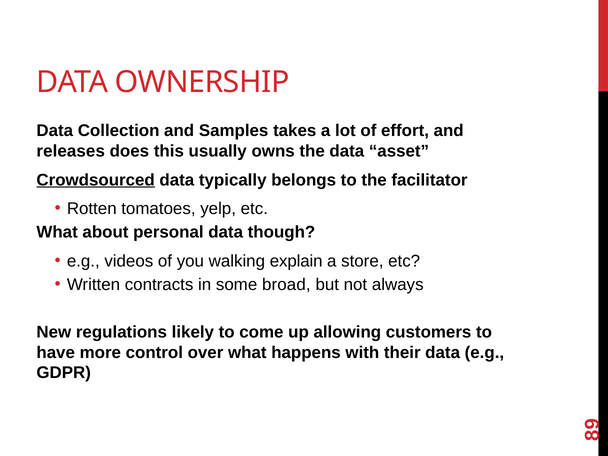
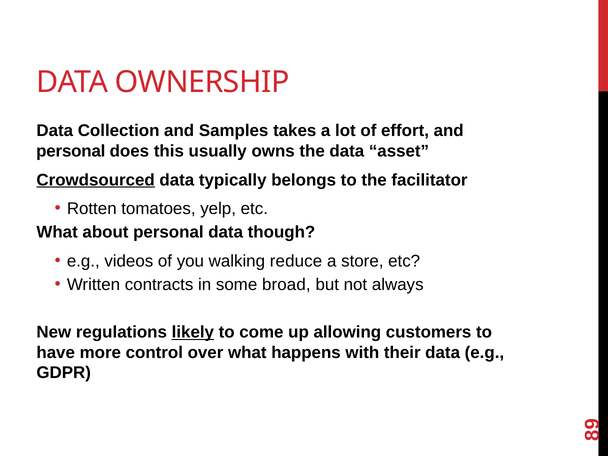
releases at (71, 151): releases -> personal
explain: explain -> reduce
likely underline: none -> present
